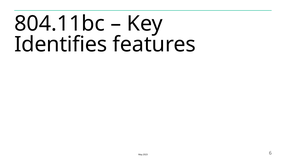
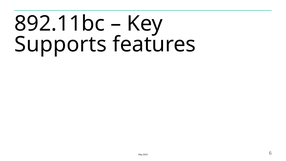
804.11bc: 804.11bc -> 892.11bc
Identifies: Identifies -> Supports
